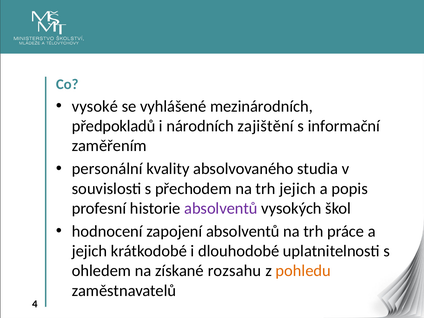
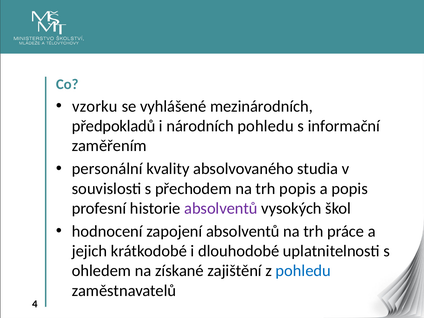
vysoké: vysoké -> vzorku
národních zajištění: zajištění -> pohledu
trh jejich: jejich -> popis
rozsahu: rozsahu -> zajištění
pohledu at (303, 271) colour: orange -> blue
